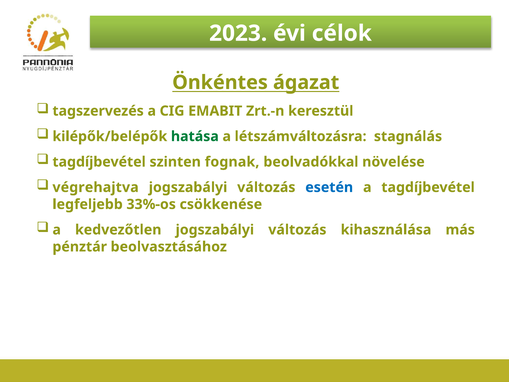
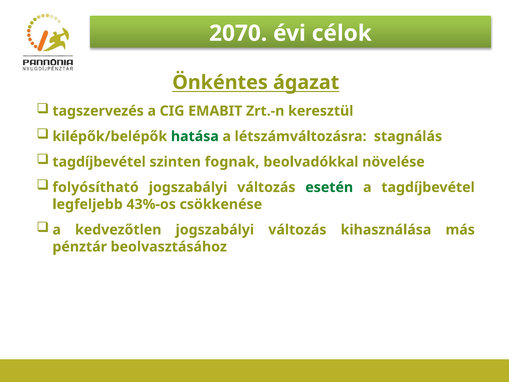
2023: 2023 -> 2070
végrehajtva: végrehajtva -> folyósítható
esetén colour: blue -> green
33%-os: 33%-os -> 43%-os
